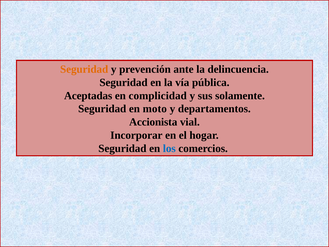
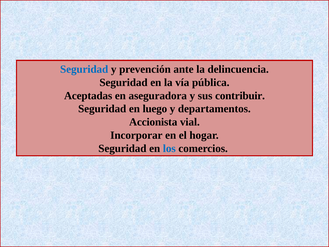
Seguridad at (84, 69) colour: orange -> blue
complicidad: complicidad -> aseguradora
solamente: solamente -> contribuir
moto: moto -> luego
